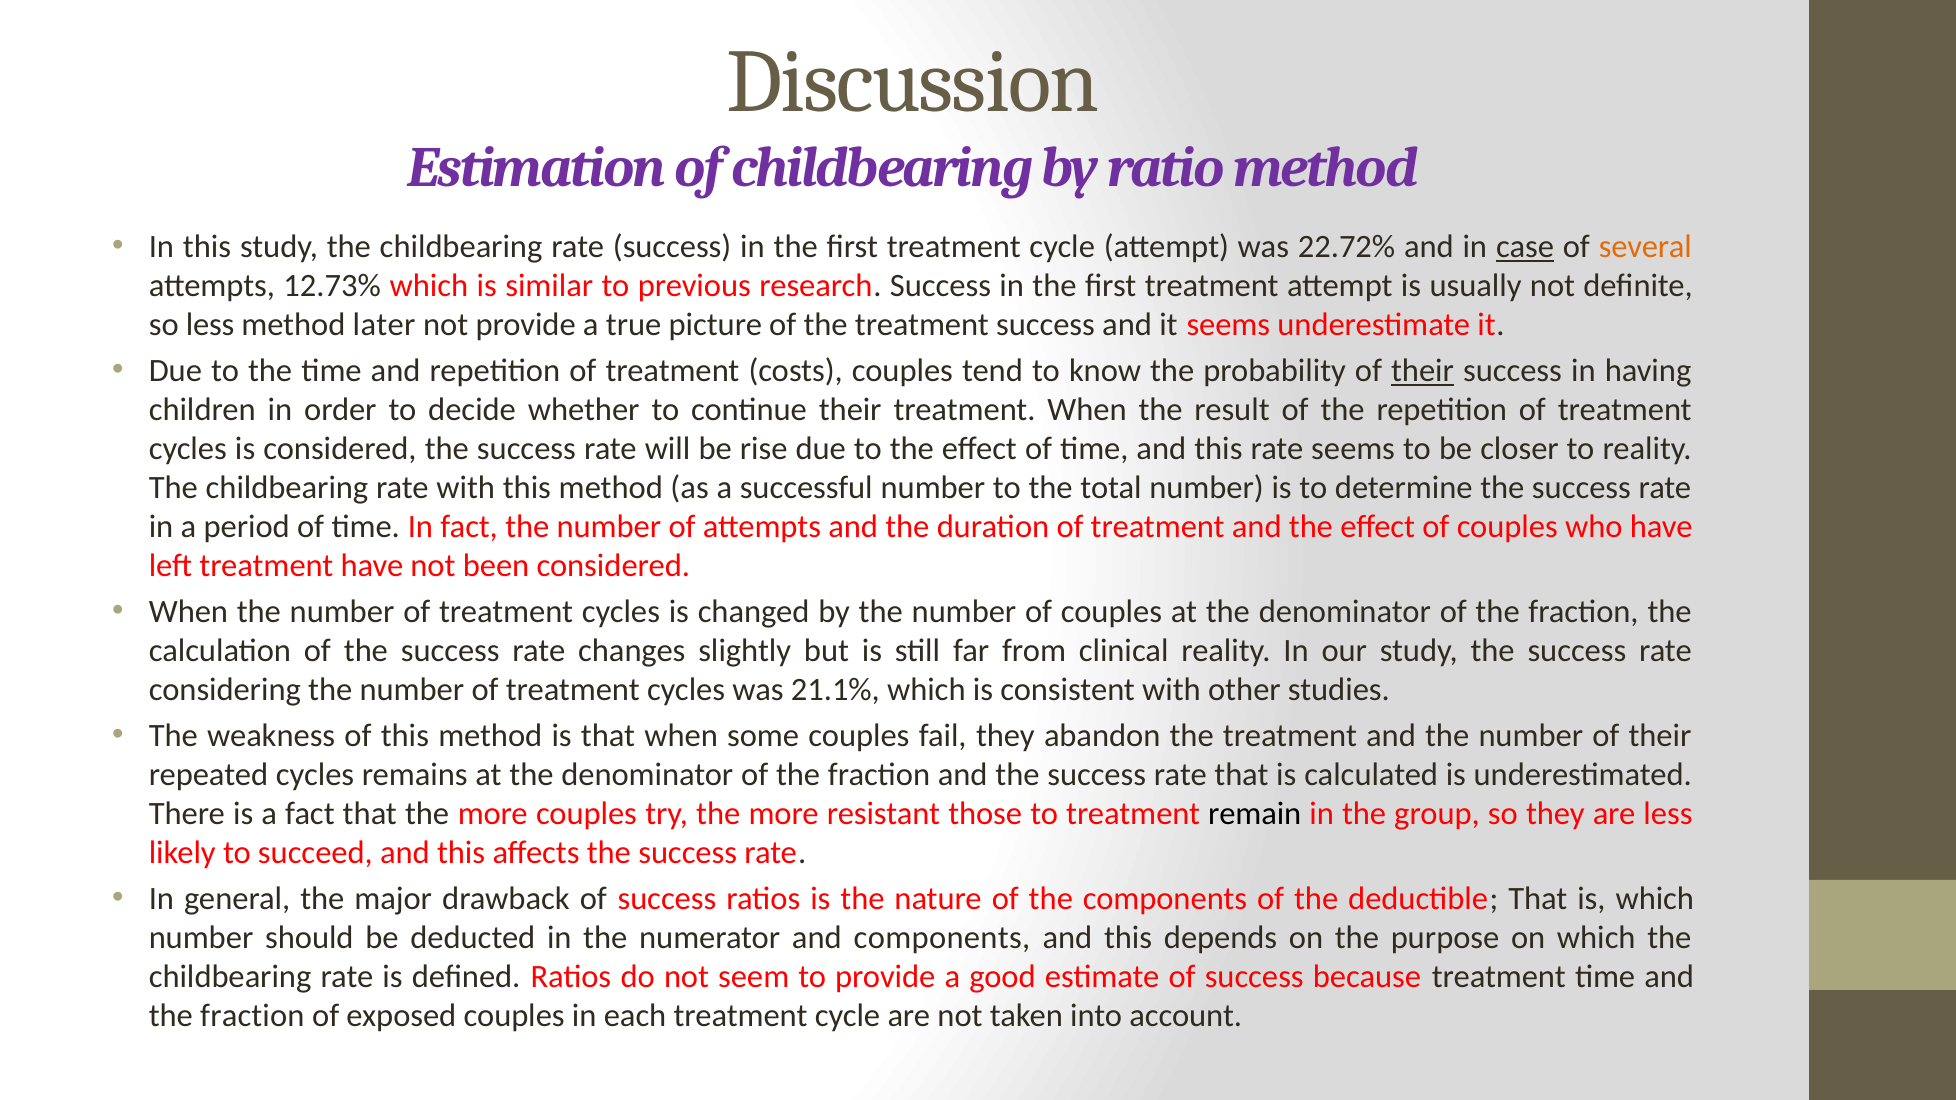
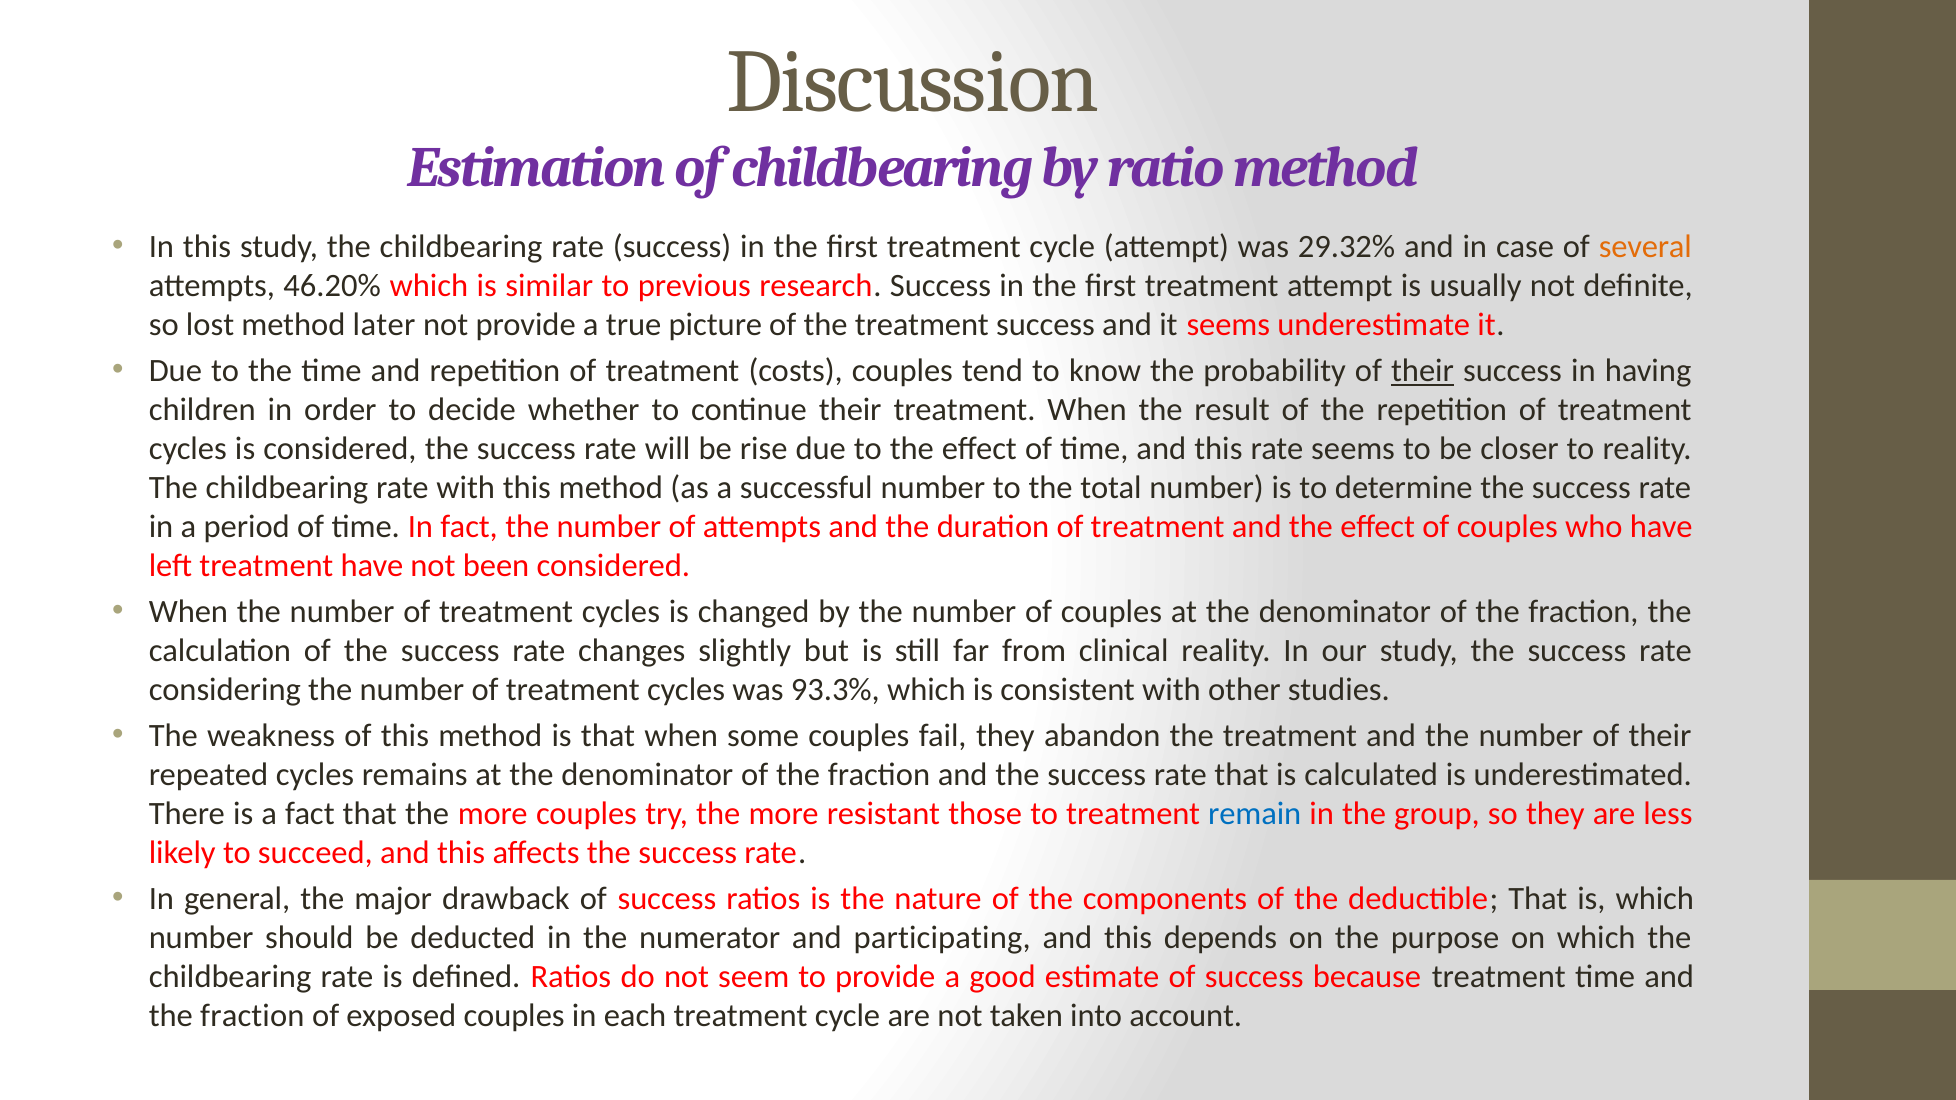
22.72%: 22.72% -> 29.32%
case underline: present -> none
12.73%: 12.73% -> 46.20%
so less: less -> lost
21.1%: 21.1% -> 93.3%
remain colour: black -> blue
and components: components -> participating
